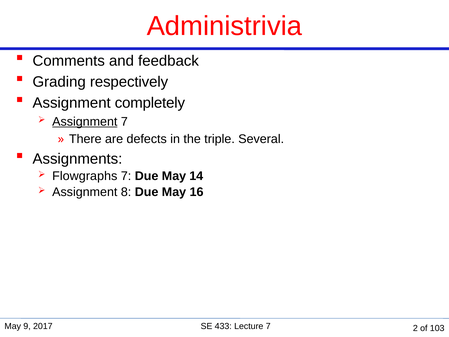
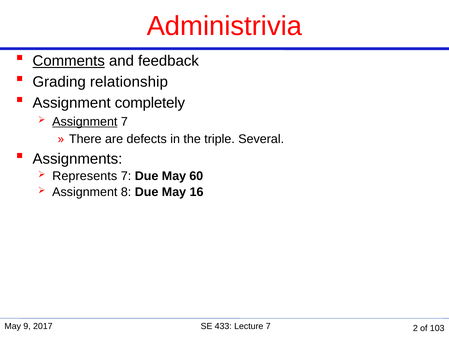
Comments underline: none -> present
respectively: respectively -> relationship
Flowgraphs: Flowgraphs -> Represents
14: 14 -> 60
